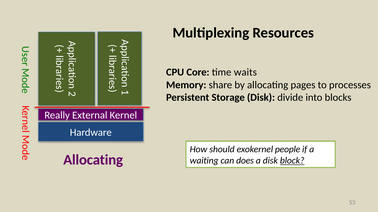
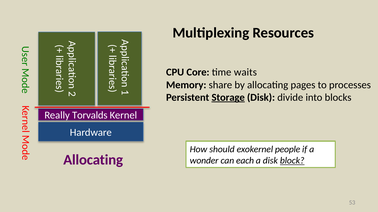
Storage underline: none -> present
External: External -> Torvalds
waiting: waiting -> wonder
does: does -> each
